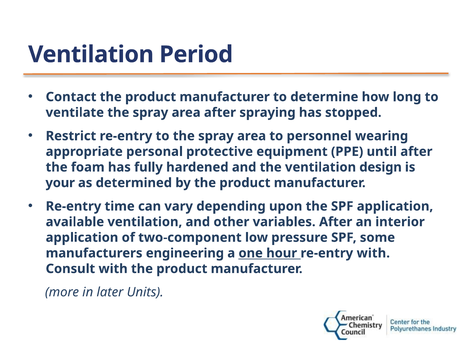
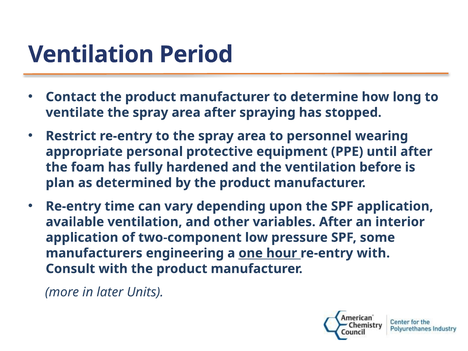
design: design -> before
your: your -> plan
